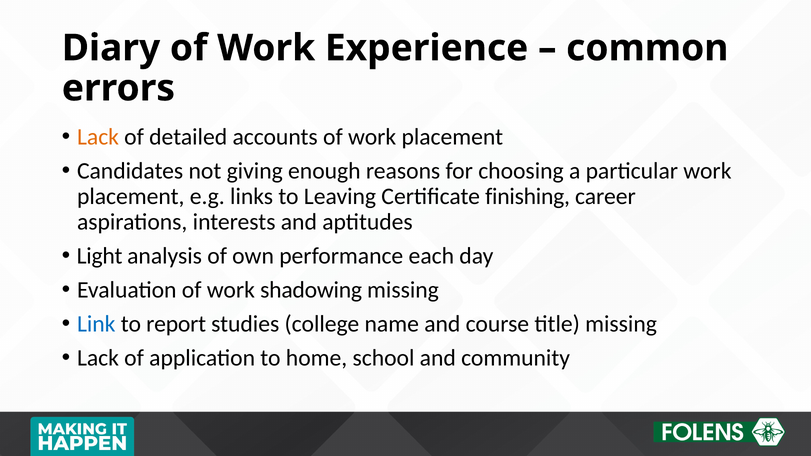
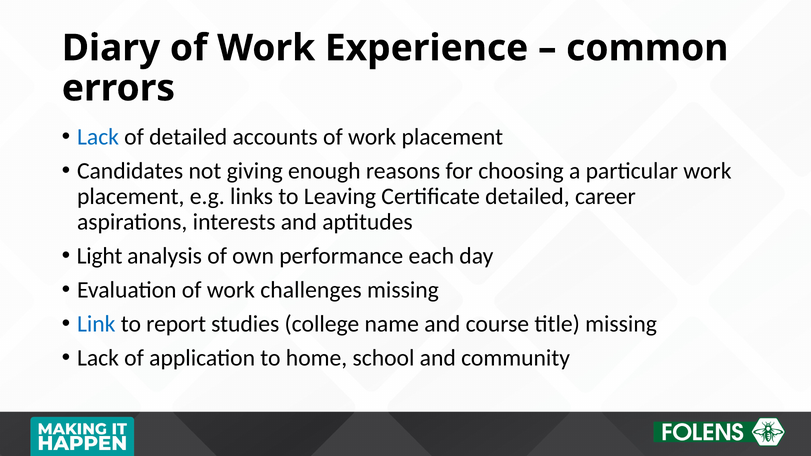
Lack at (98, 137) colour: orange -> blue
Certificate finishing: finishing -> detailed
shadowing: shadowing -> challenges
